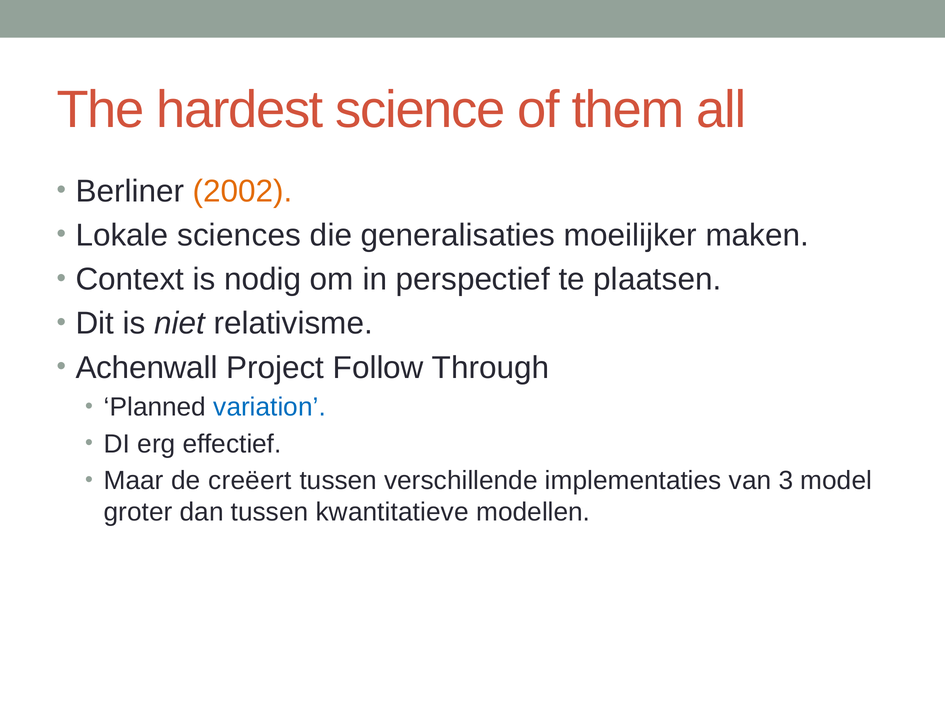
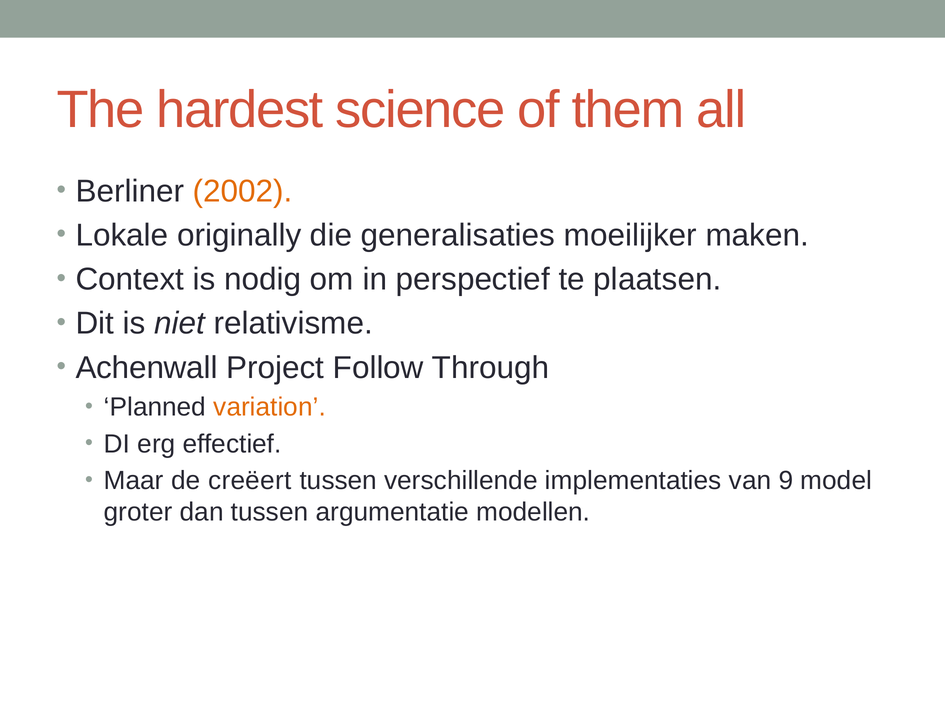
sciences: sciences -> originally
variation colour: blue -> orange
3: 3 -> 9
kwantitatieve: kwantitatieve -> argumentatie
